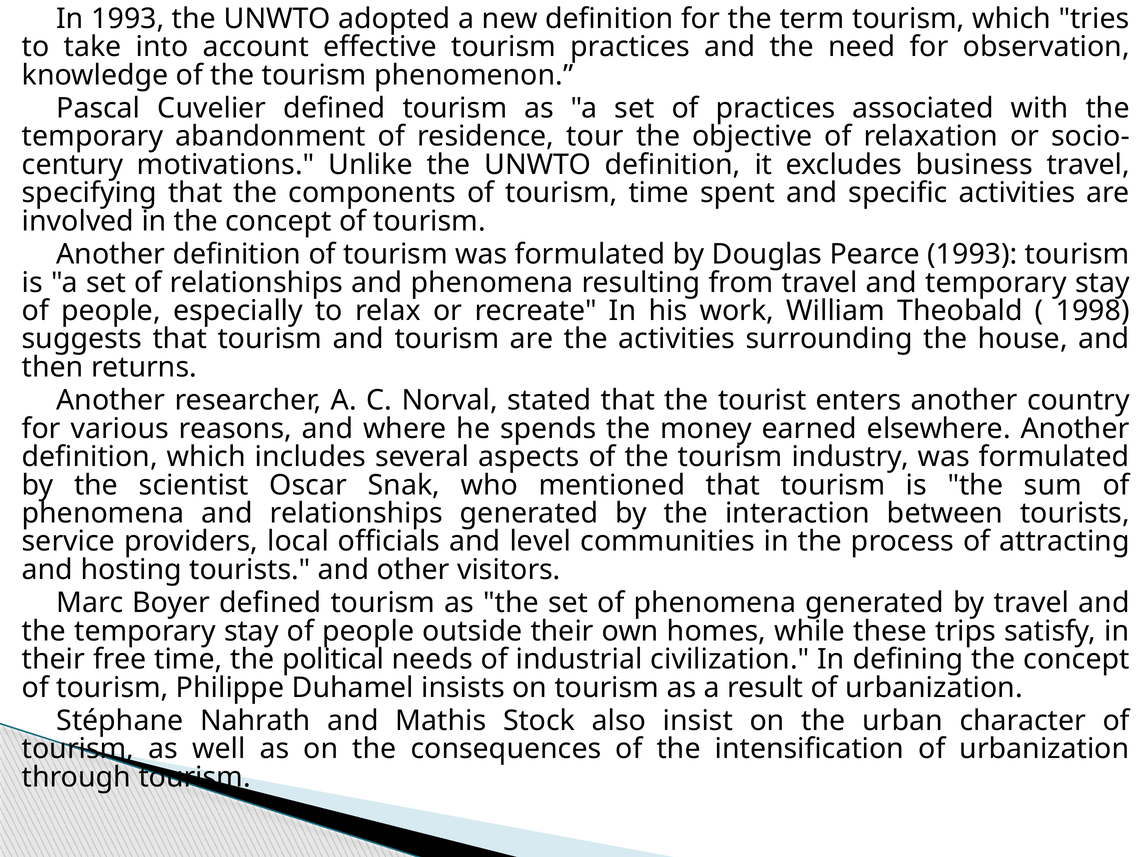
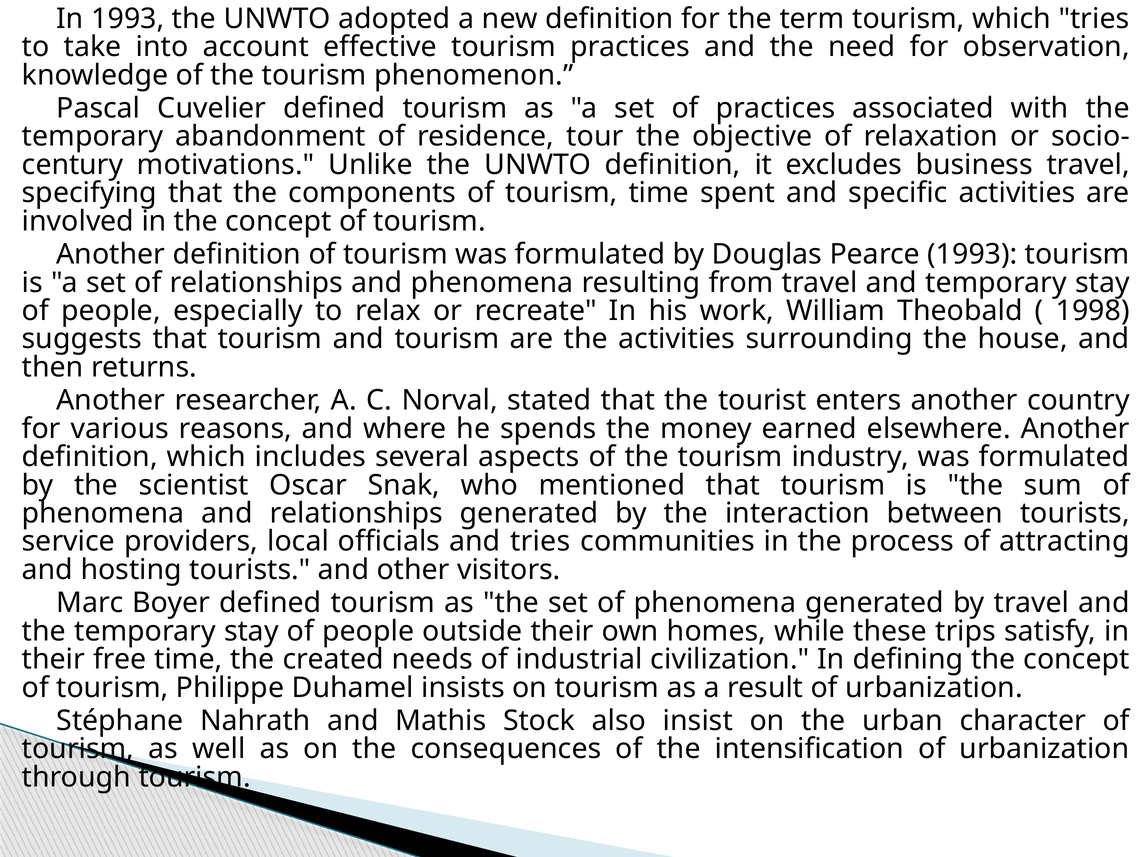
and level: level -> tries
political: political -> created
